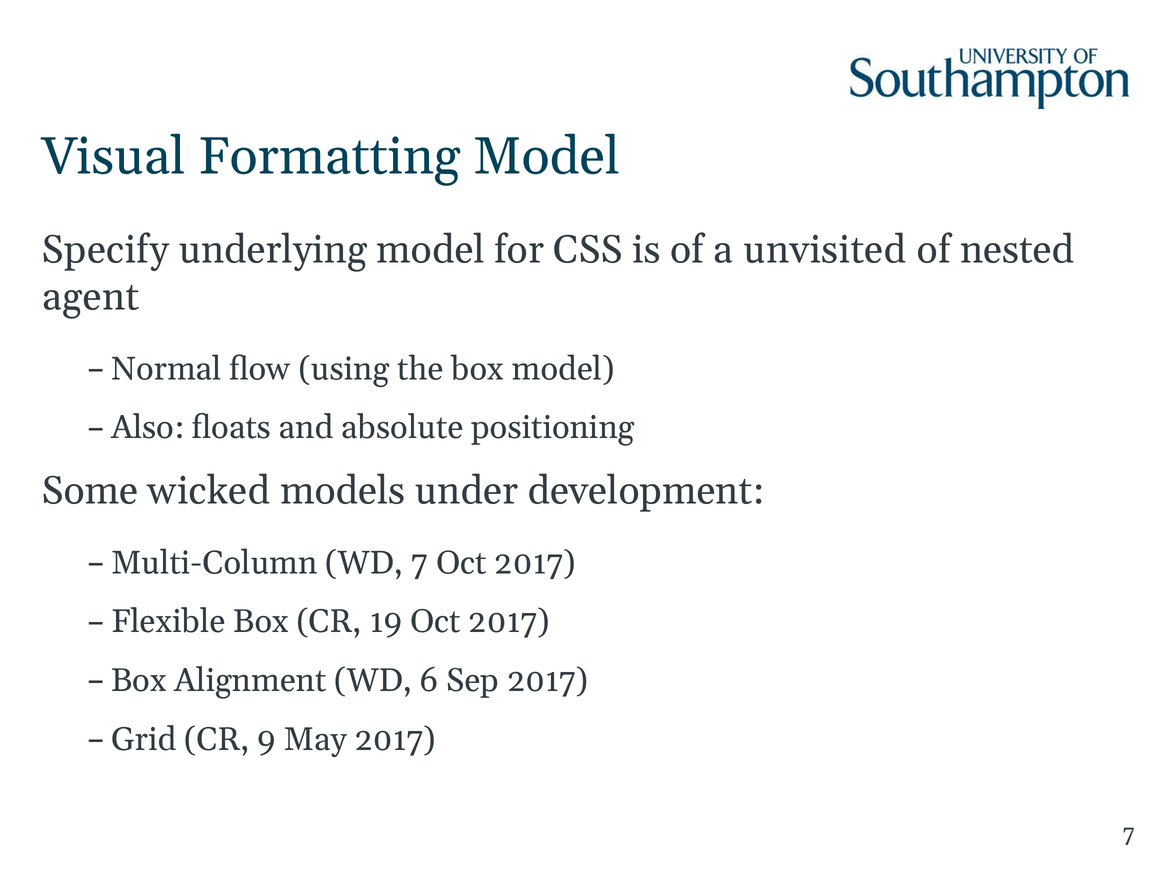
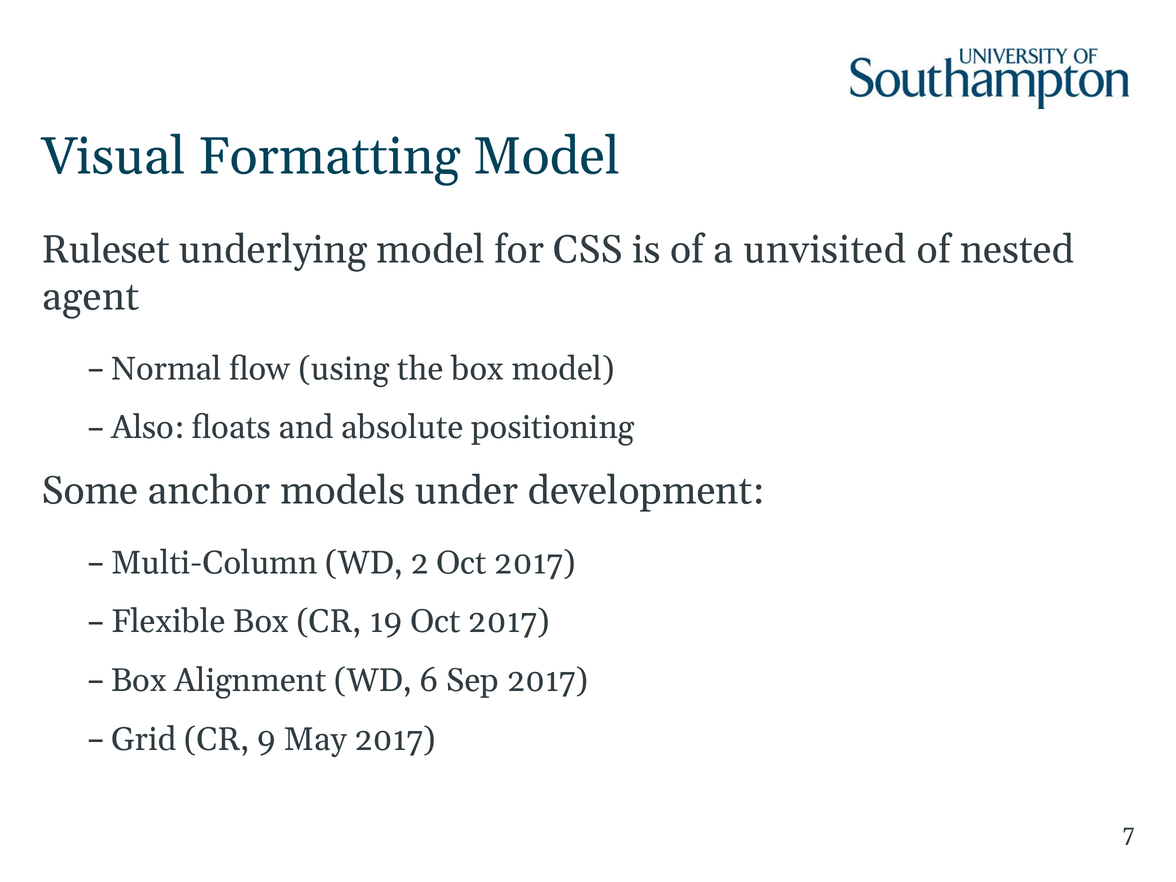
Specify: Specify -> Ruleset
wicked: wicked -> anchor
WD 7: 7 -> 2
